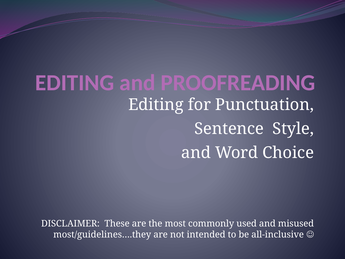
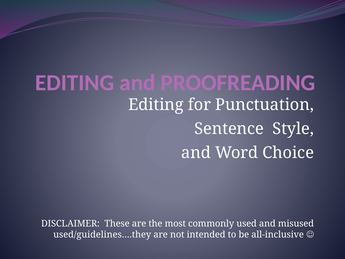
most/guidelines….they: most/guidelines….they -> used/guidelines….they
